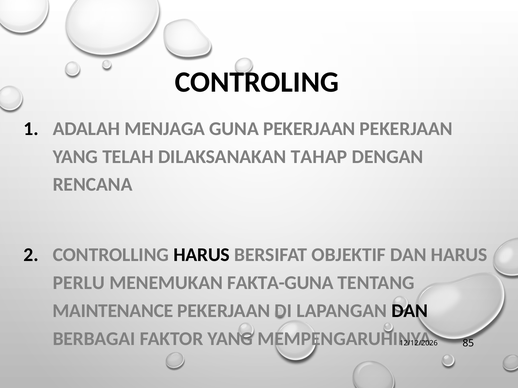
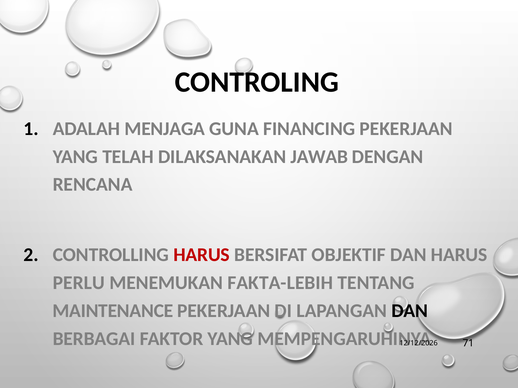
GUNA PEKERJAAN: PEKERJAAN -> FINANCING
TAHAP: TAHAP -> JAWAB
HARUS at (202, 255) colour: black -> red
FAKTA-GUNA: FAKTA-GUNA -> FAKTA-LEBIH
85: 85 -> 71
